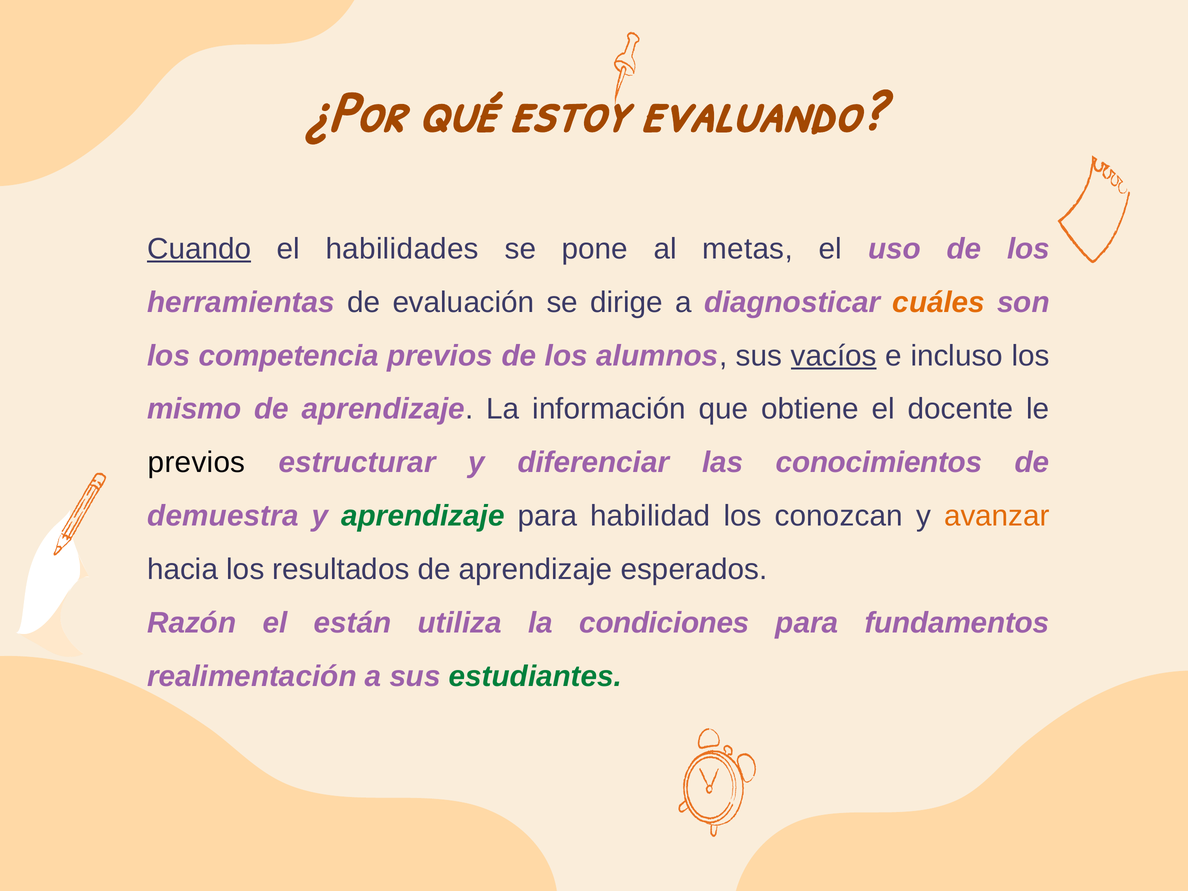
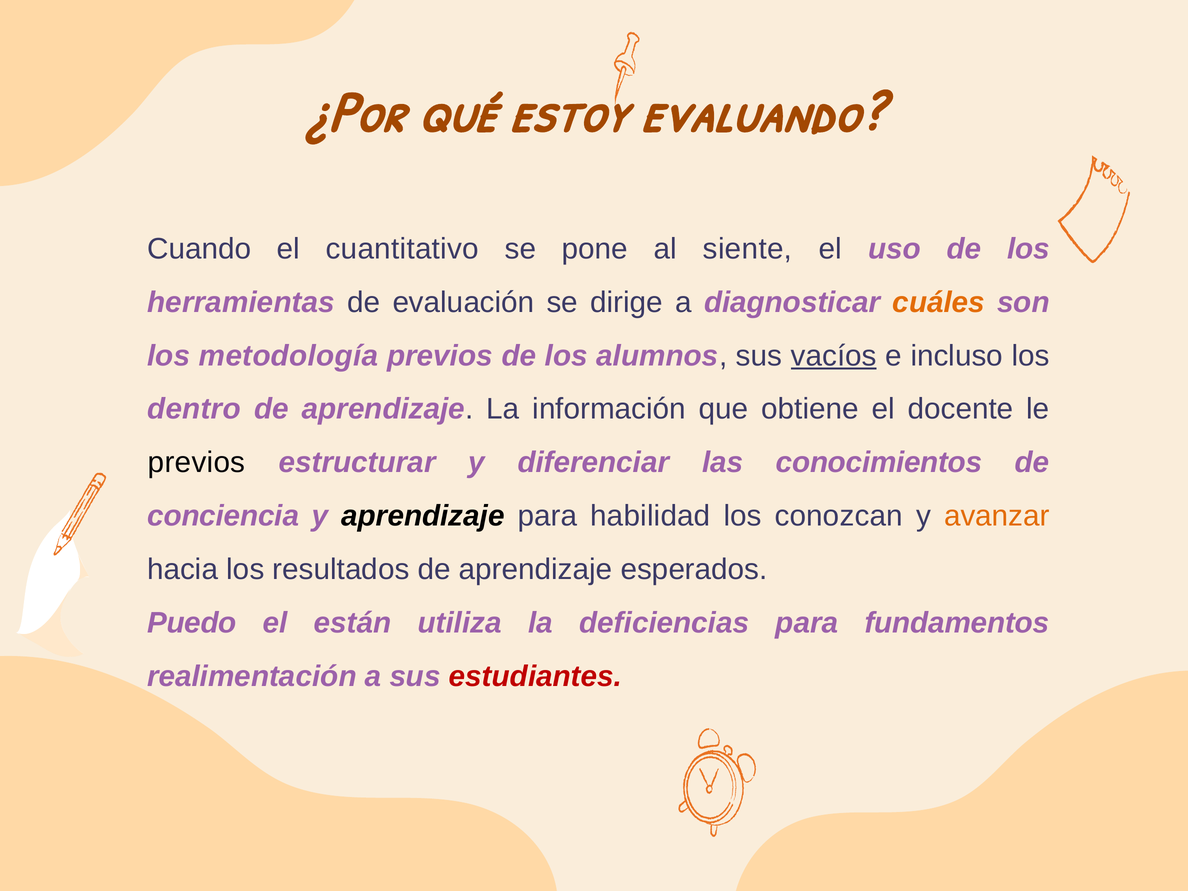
Cuando underline: present -> none
habilidades: habilidades -> cuantitativo
metas: metas -> siente
competencia: competencia -> metodología
mismo: mismo -> dentro
demuestra: demuestra -> conciencia
aprendizaje at (423, 516) colour: green -> black
Razón: Razón -> Puedo
condiciones: condiciones -> deficiencias
estudiantes colour: green -> red
